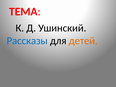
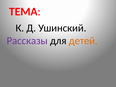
Рассказы colour: blue -> purple
